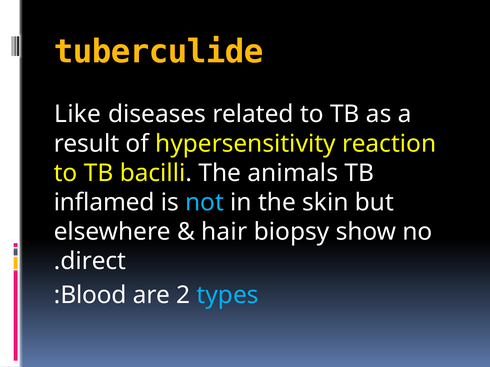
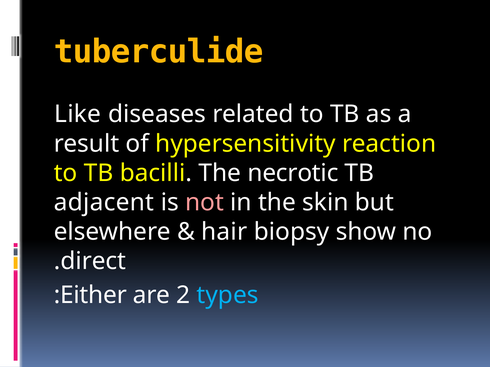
animals: animals -> necrotic
inflamed: inflamed -> adjacent
not colour: light blue -> pink
Blood: Blood -> Either
